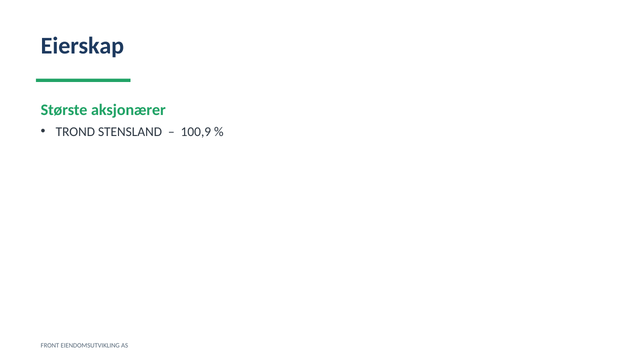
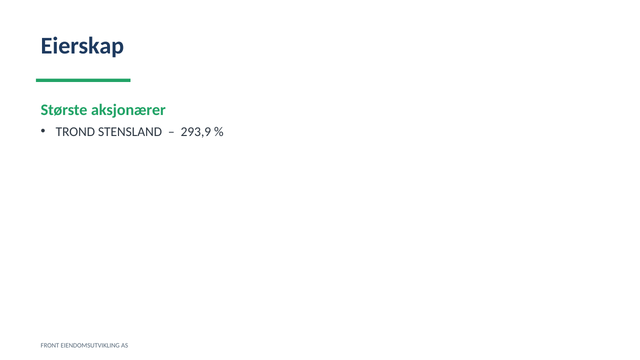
100,9: 100,9 -> 293,9
